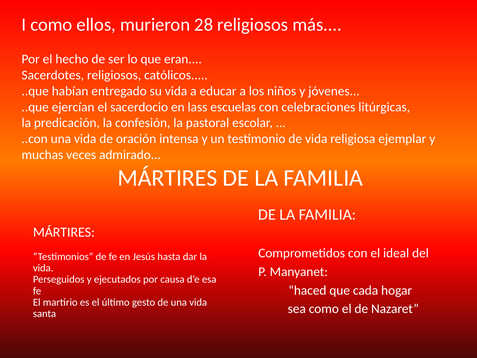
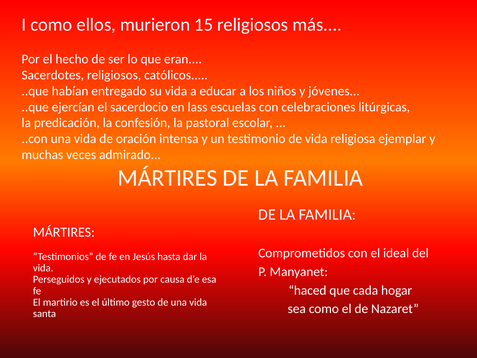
28: 28 -> 15
